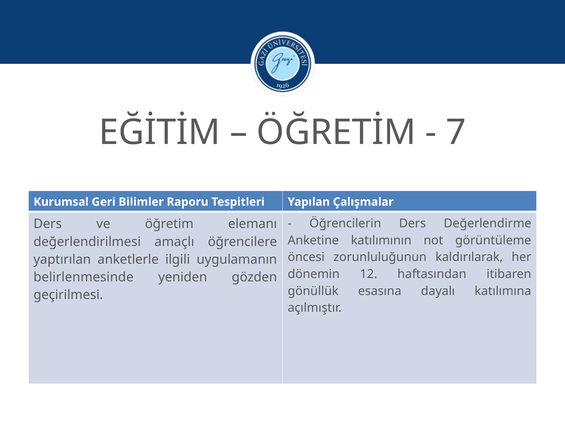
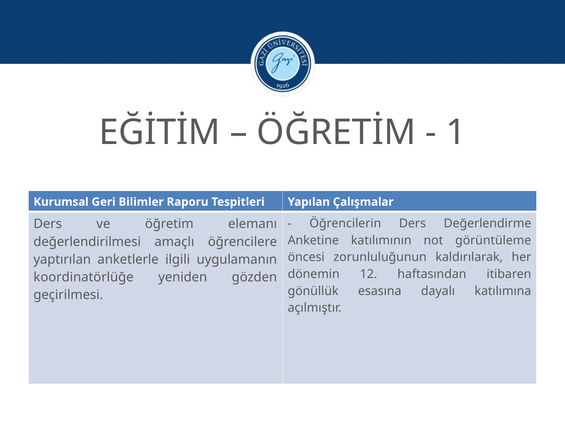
7: 7 -> 1
belirlenmesinde: belirlenmesinde -> koordinatörlüğe
